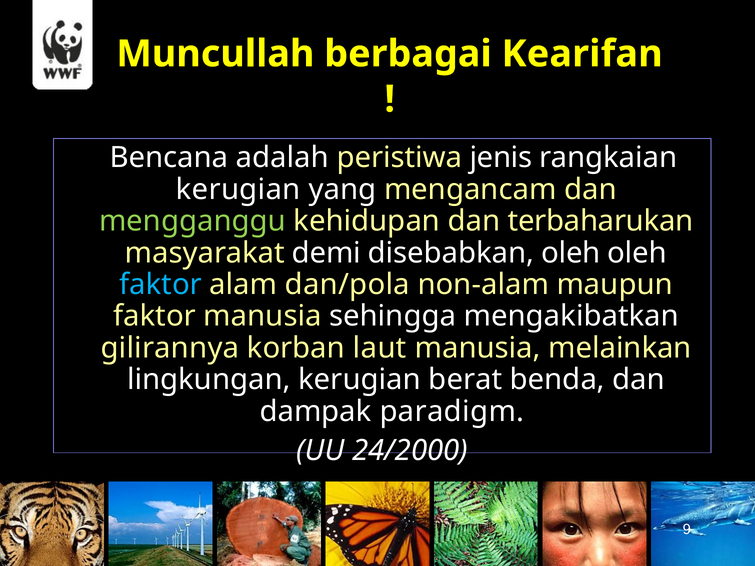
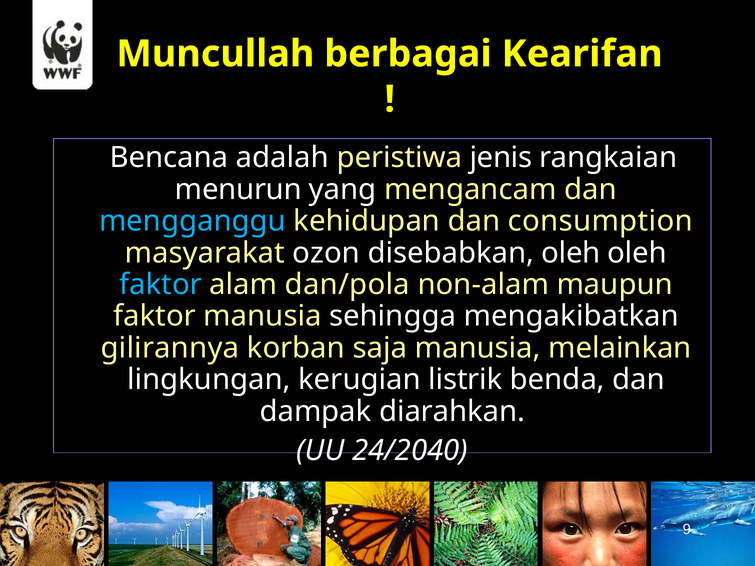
kerugian at (238, 190): kerugian -> menurun
mengganggu colour: light green -> light blue
terbaharukan: terbaharukan -> consumption
demi: demi -> ozon
laut: laut -> saja
berat: berat -> listrik
paradigm: paradigm -> diarahkan
24/2000: 24/2000 -> 24/2040
